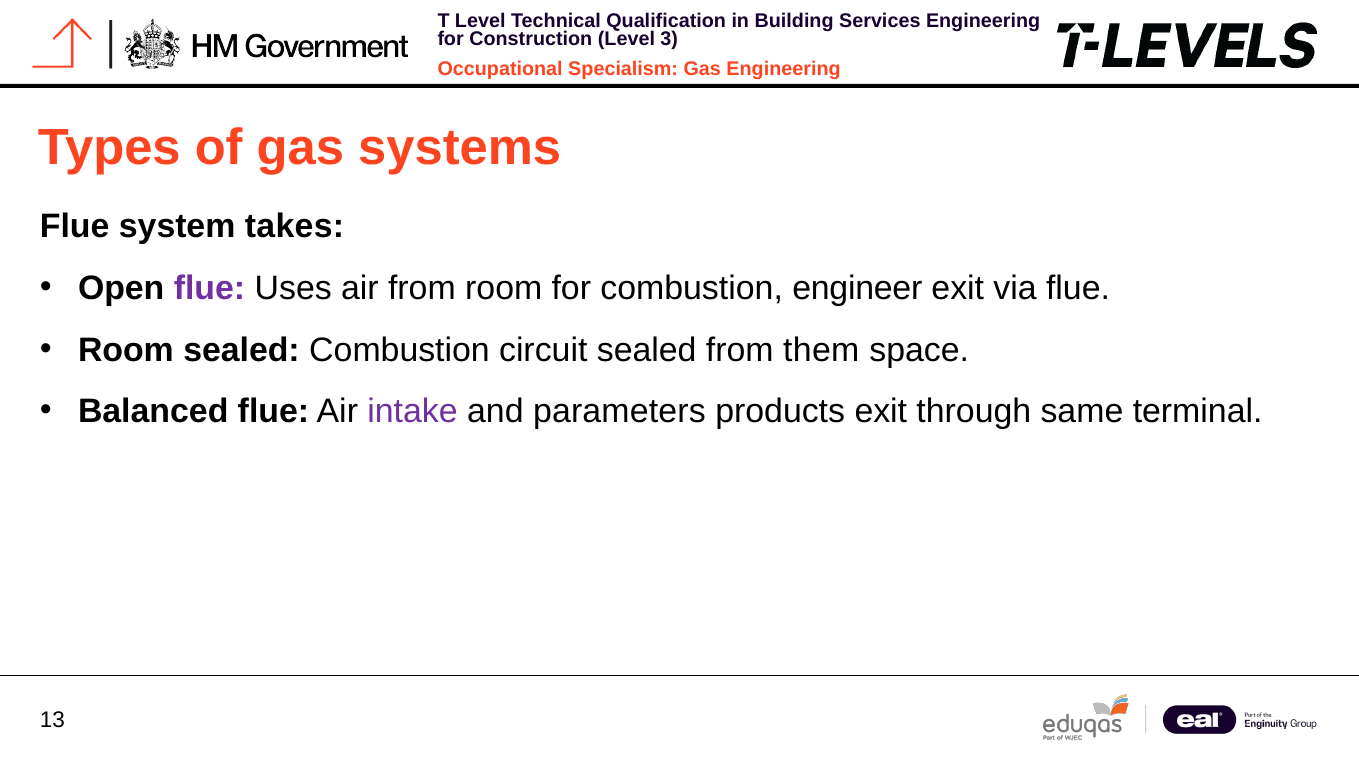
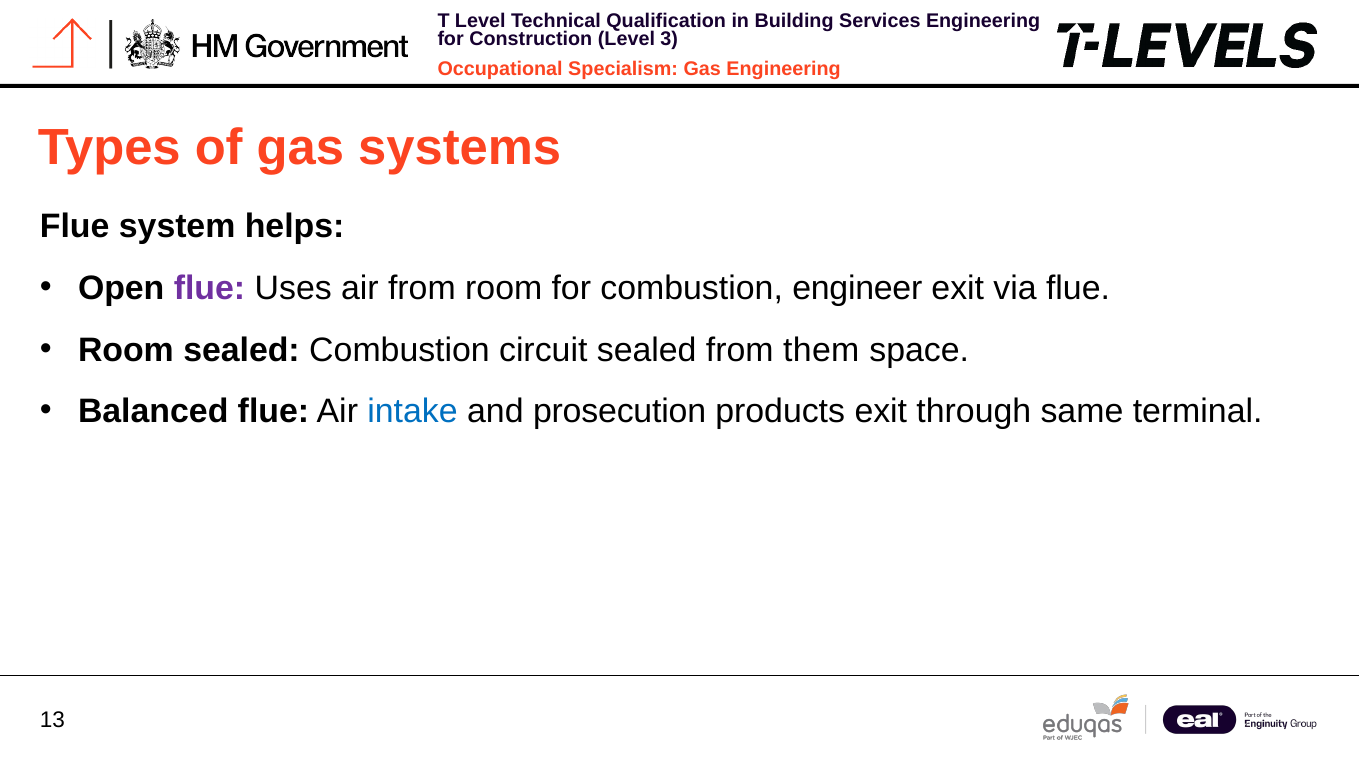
takes: takes -> helps
intake colour: purple -> blue
parameters: parameters -> prosecution
